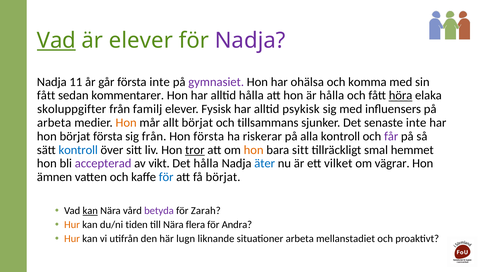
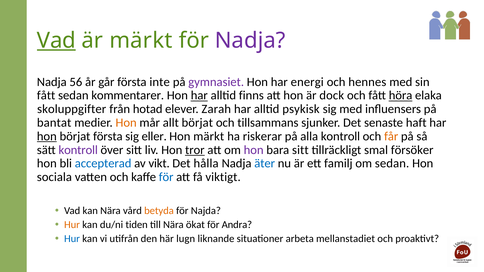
är elever: elever -> märkt
11: 11 -> 56
ohälsa: ohälsa -> energi
komma: komma -> hennes
har at (199, 96) underline: none -> present
alltid hålla: hålla -> finns
är hålla: hålla -> dock
familj: familj -> hotad
Fysisk: Fysisk -> Zarah
arbeta at (54, 123): arbeta -> bantat
senaste inte: inte -> haft
hon at (47, 136) underline: none -> present
sig från: från -> eller
Hon första: första -> märkt
får colour: purple -> orange
kontroll at (78, 150) colour: blue -> purple
hon at (254, 150) colour: orange -> purple
hemmet: hemmet -> försöker
accepterad colour: purple -> blue
vilket: vilket -> familj
om vägrar: vägrar -> sedan
ämnen: ämnen -> sociala
få börjat: börjat -> viktigt
kan at (90, 211) underline: present -> none
betyda colour: purple -> orange
Zarah: Zarah -> Najda
flera: flera -> ökat
Hur at (72, 239) colour: orange -> blue
